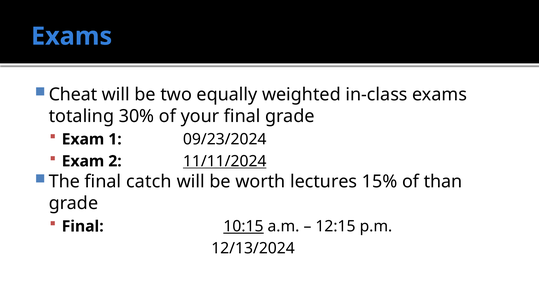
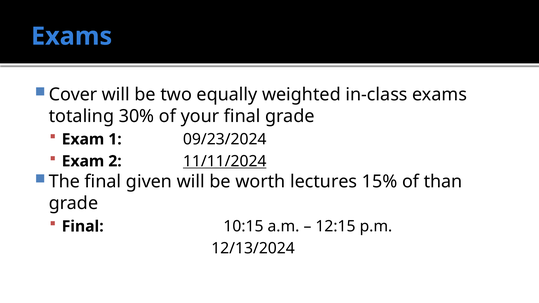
Cheat: Cheat -> Cover
catch: catch -> given
10:15 underline: present -> none
